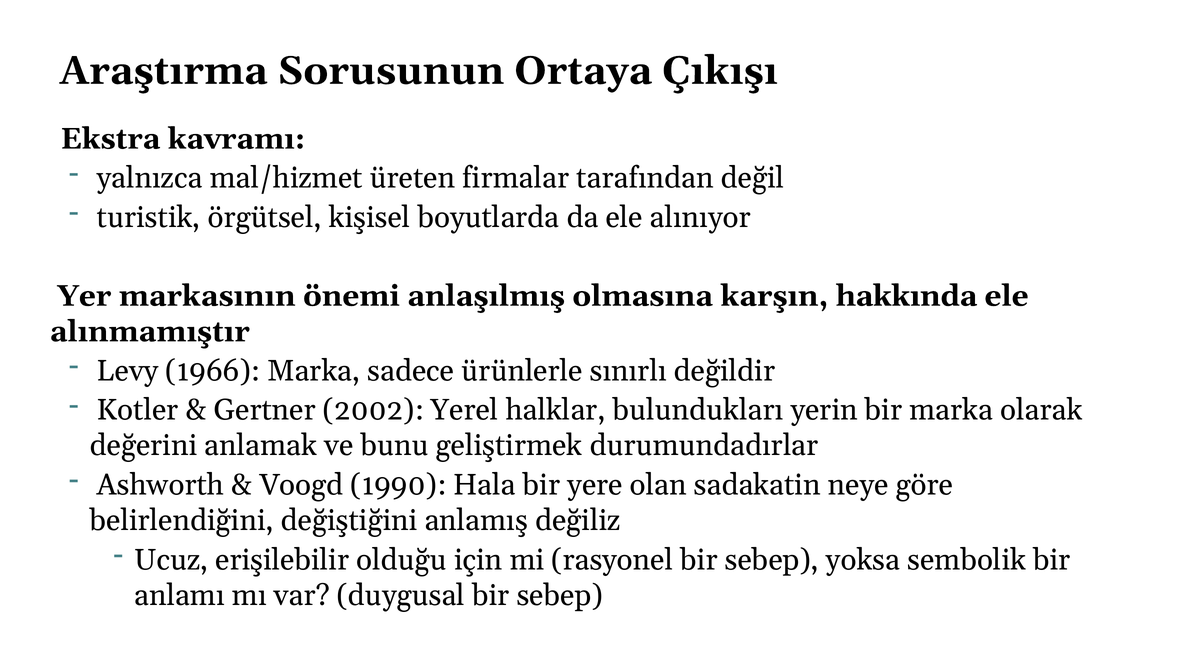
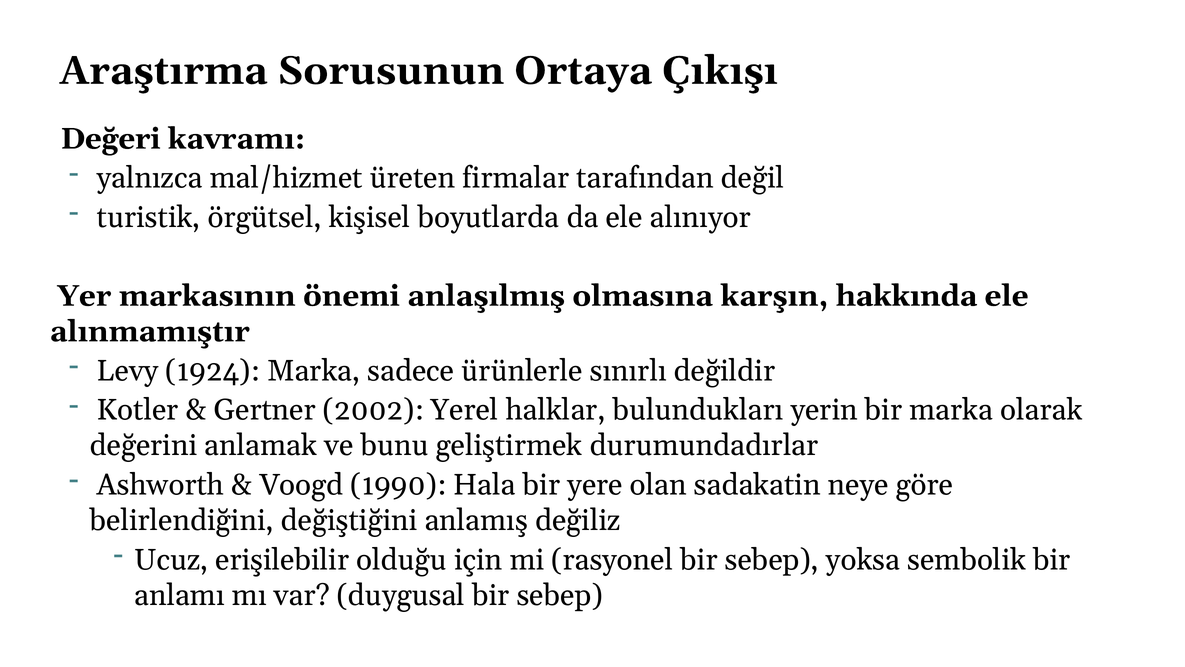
Ekstra: Ekstra -> Değeri
1966: 1966 -> 1924
